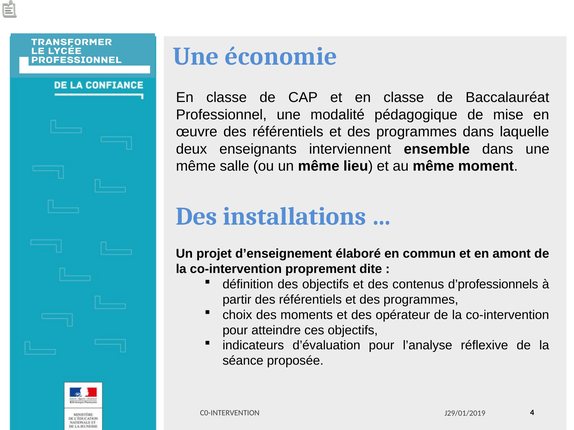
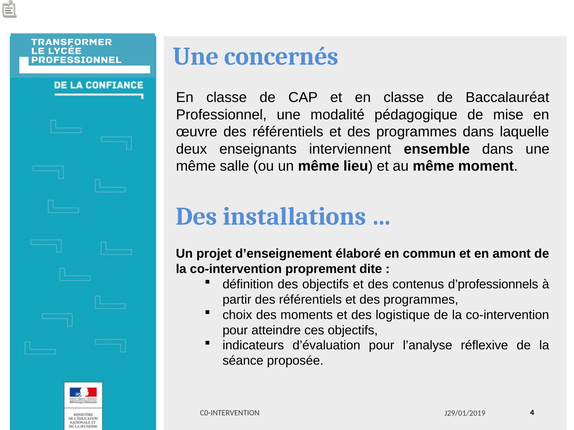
économie: économie -> concernés
opérateur: opérateur -> logistique
